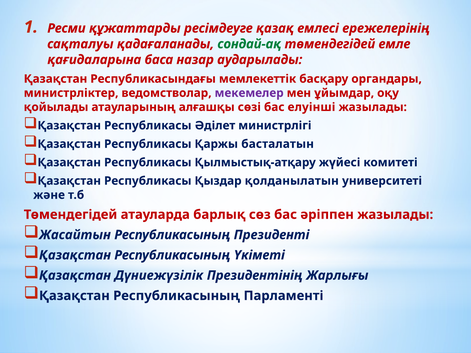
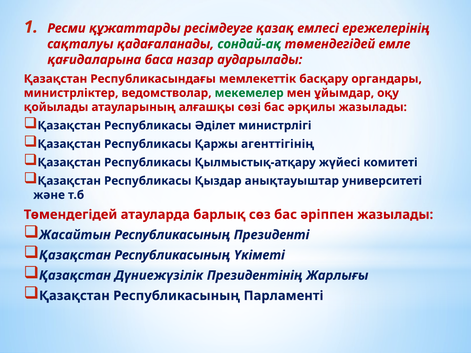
мекемелер colour: purple -> green
елуінші: елуінші -> әрқилы
басталатын: басталатын -> агенттігінің
қолданылатын: қолданылатын -> анықтауыштар
